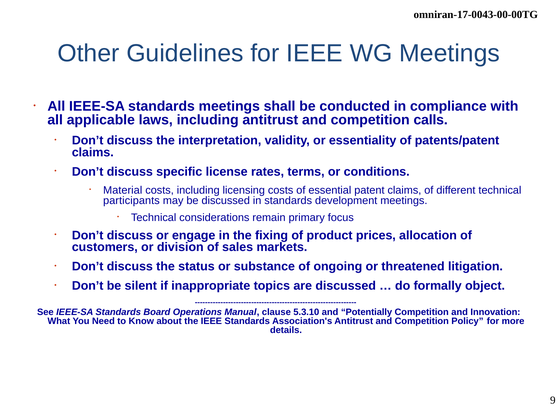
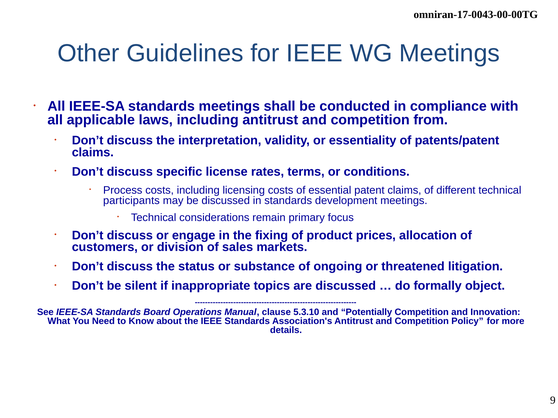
calls: calls -> from
Material: Material -> Process
